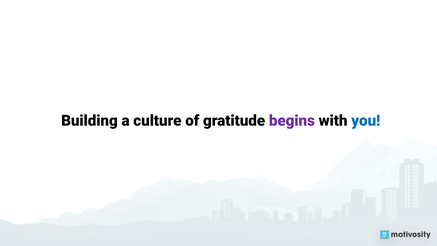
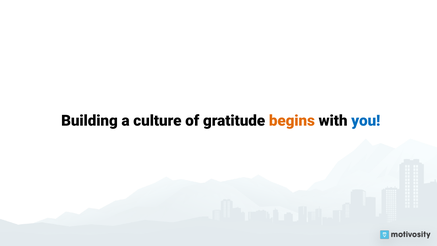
begins colour: purple -> orange
